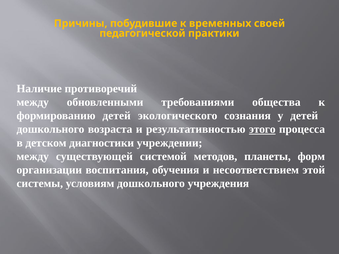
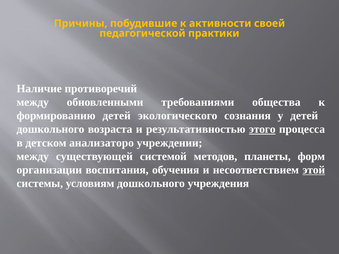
временных: временных -> активности
диагностики: диагностики -> анализаторо
этой underline: none -> present
